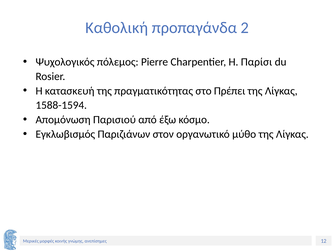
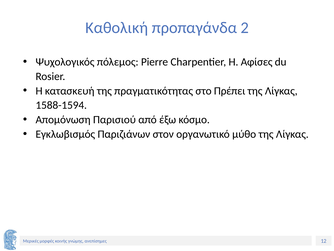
Παρίσι: Παρίσι -> Αφίσες
